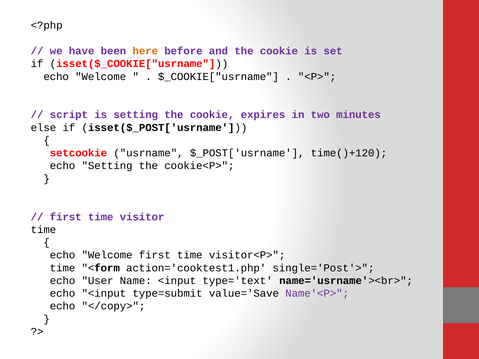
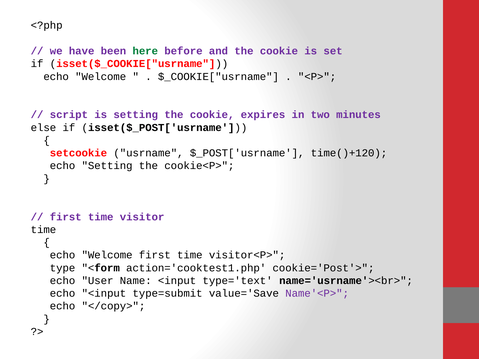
here colour: orange -> green
time at (63, 268): time -> type
single='Post'>: single='Post'> -> cookie='Post'>
